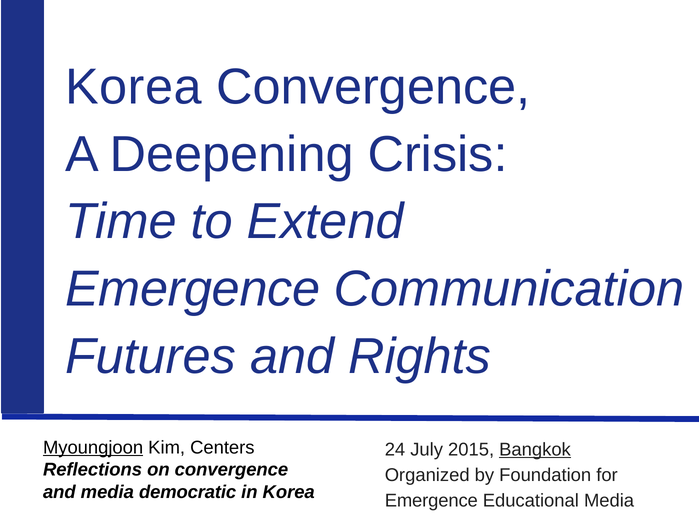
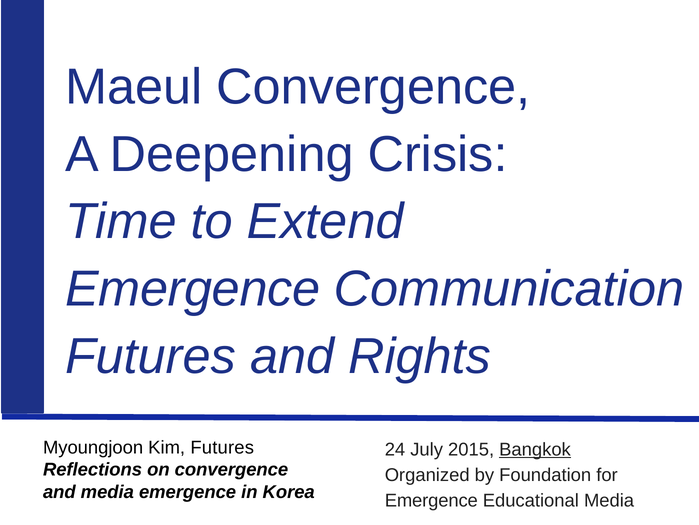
Korea at (133, 87): Korea -> Maeul
Myoungjoon underline: present -> none
Kim Centers: Centers -> Futures
media democratic: democratic -> emergence
